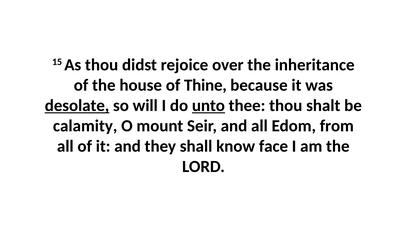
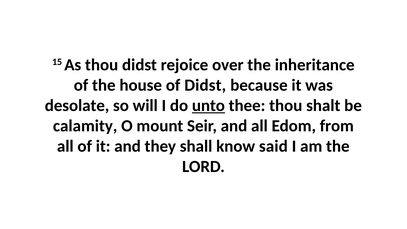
of Thine: Thine -> Didst
desolate underline: present -> none
face: face -> said
